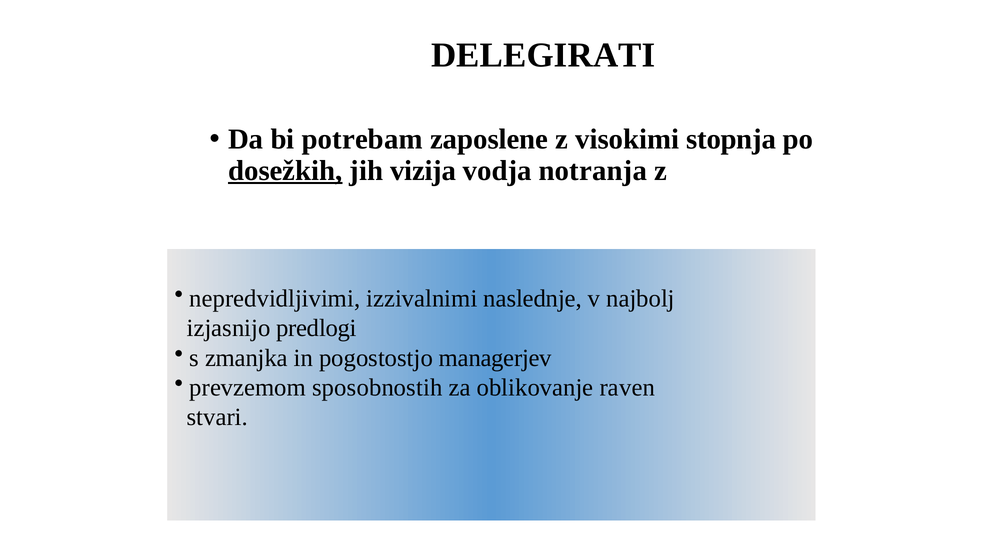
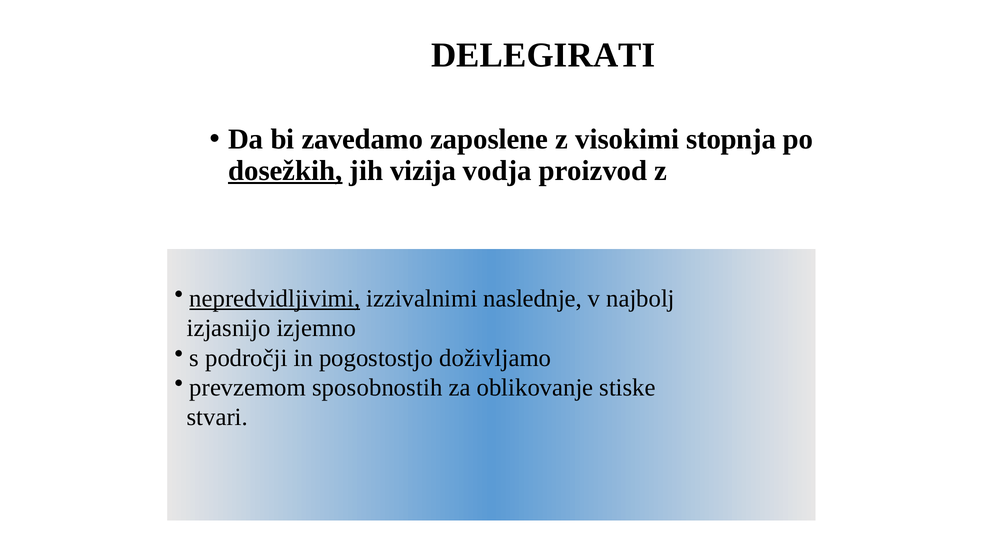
potrebam: potrebam -> zavedamo
notranja: notranja -> proizvod
nepredvidljivimi underline: none -> present
predlogi: predlogi -> izjemno
zmanjka: zmanjka -> področji
managerjev: managerjev -> doživljamo
raven: raven -> stiske
